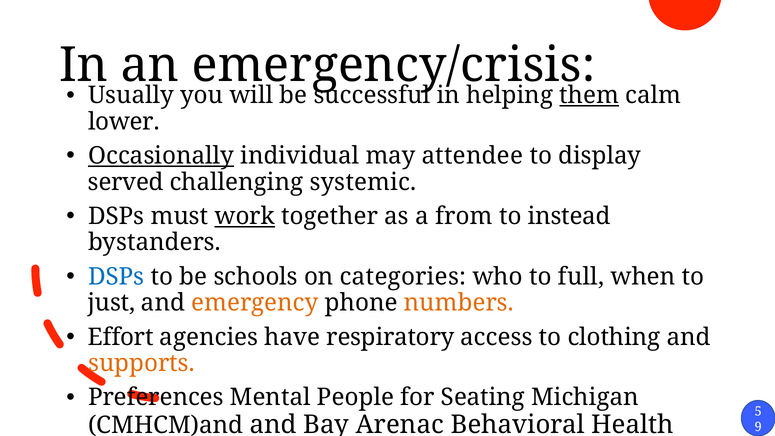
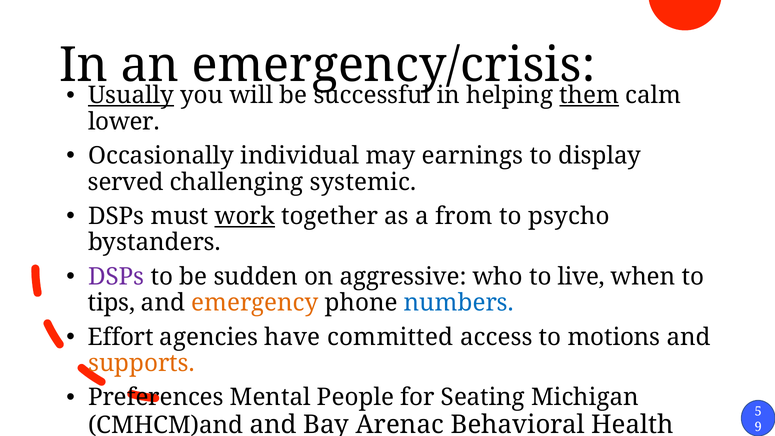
Usually underline: none -> present
Occasionally underline: present -> none
attendee: attendee -> earnings
instead: instead -> psycho
DSPs at (116, 277) colour: blue -> purple
schools: schools -> sudden
categories: categories -> aggressive
full: full -> live
just: just -> tips
numbers at (459, 303) colour: orange -> blue
respiratory: respiratory -> committed
clothing: clothing -> motions
